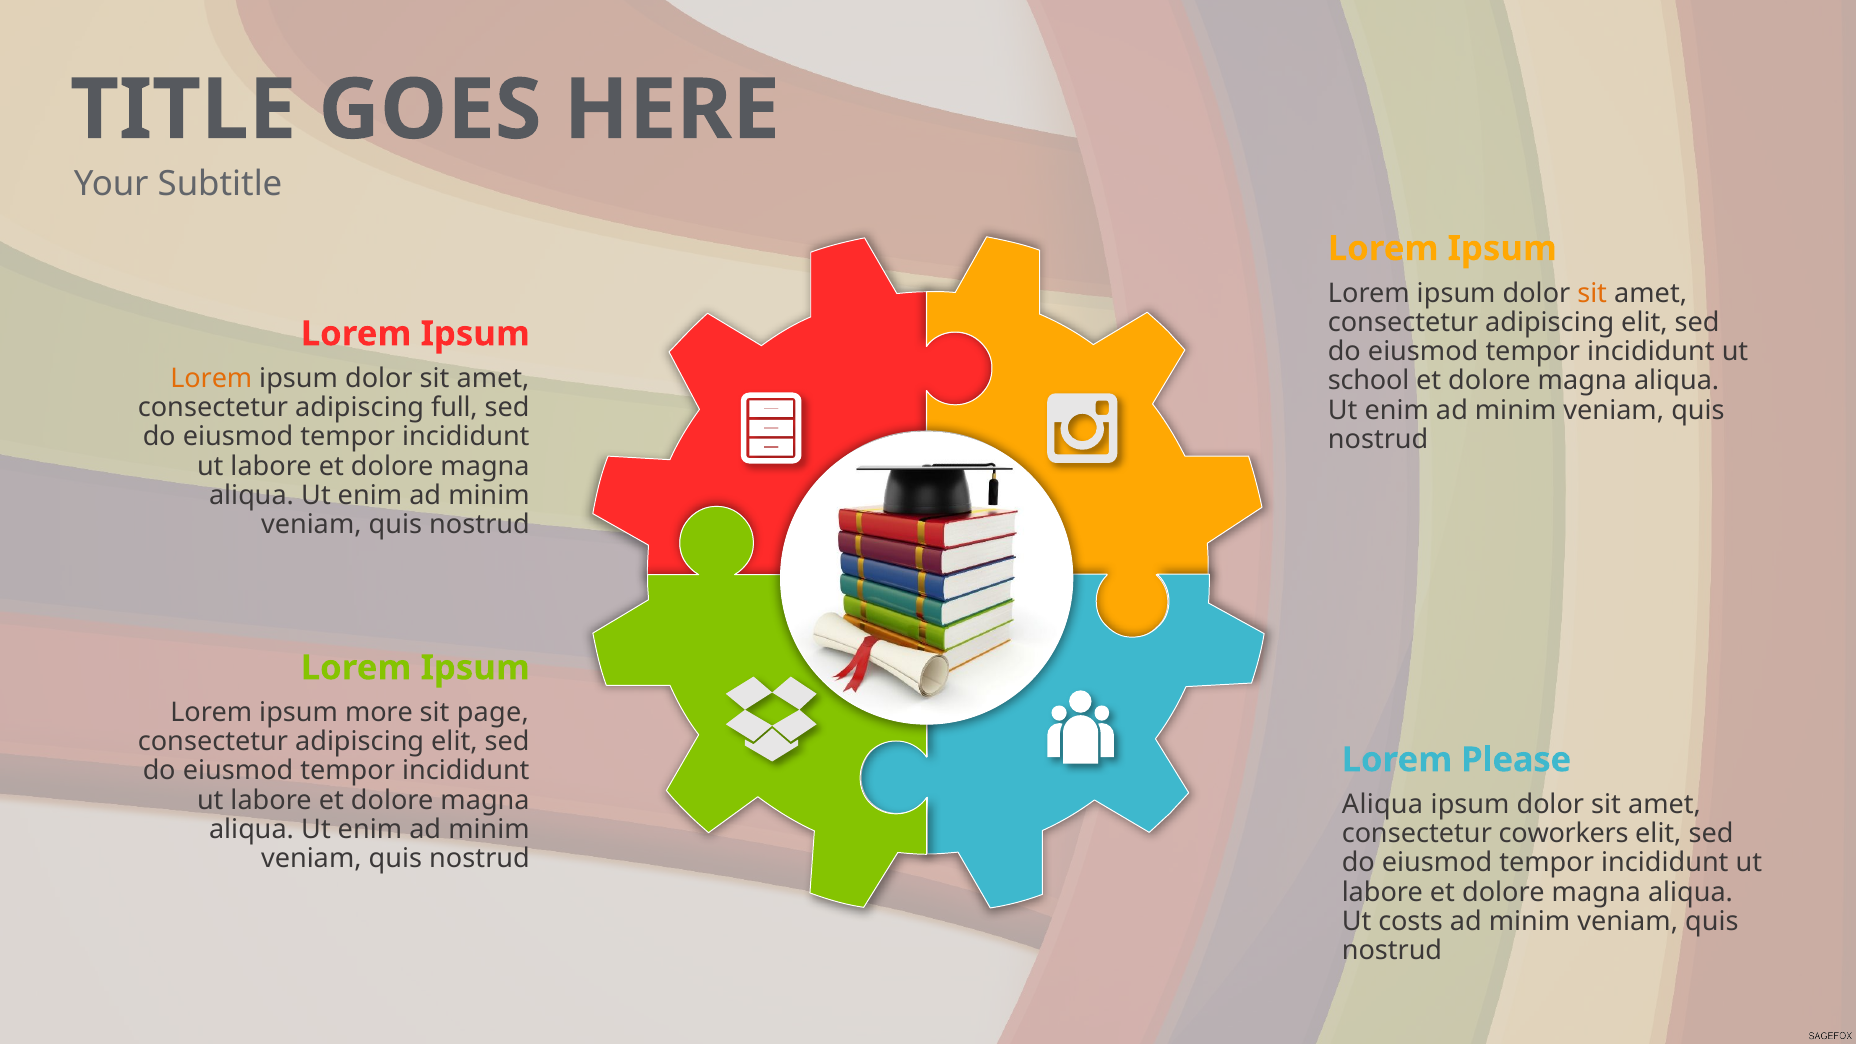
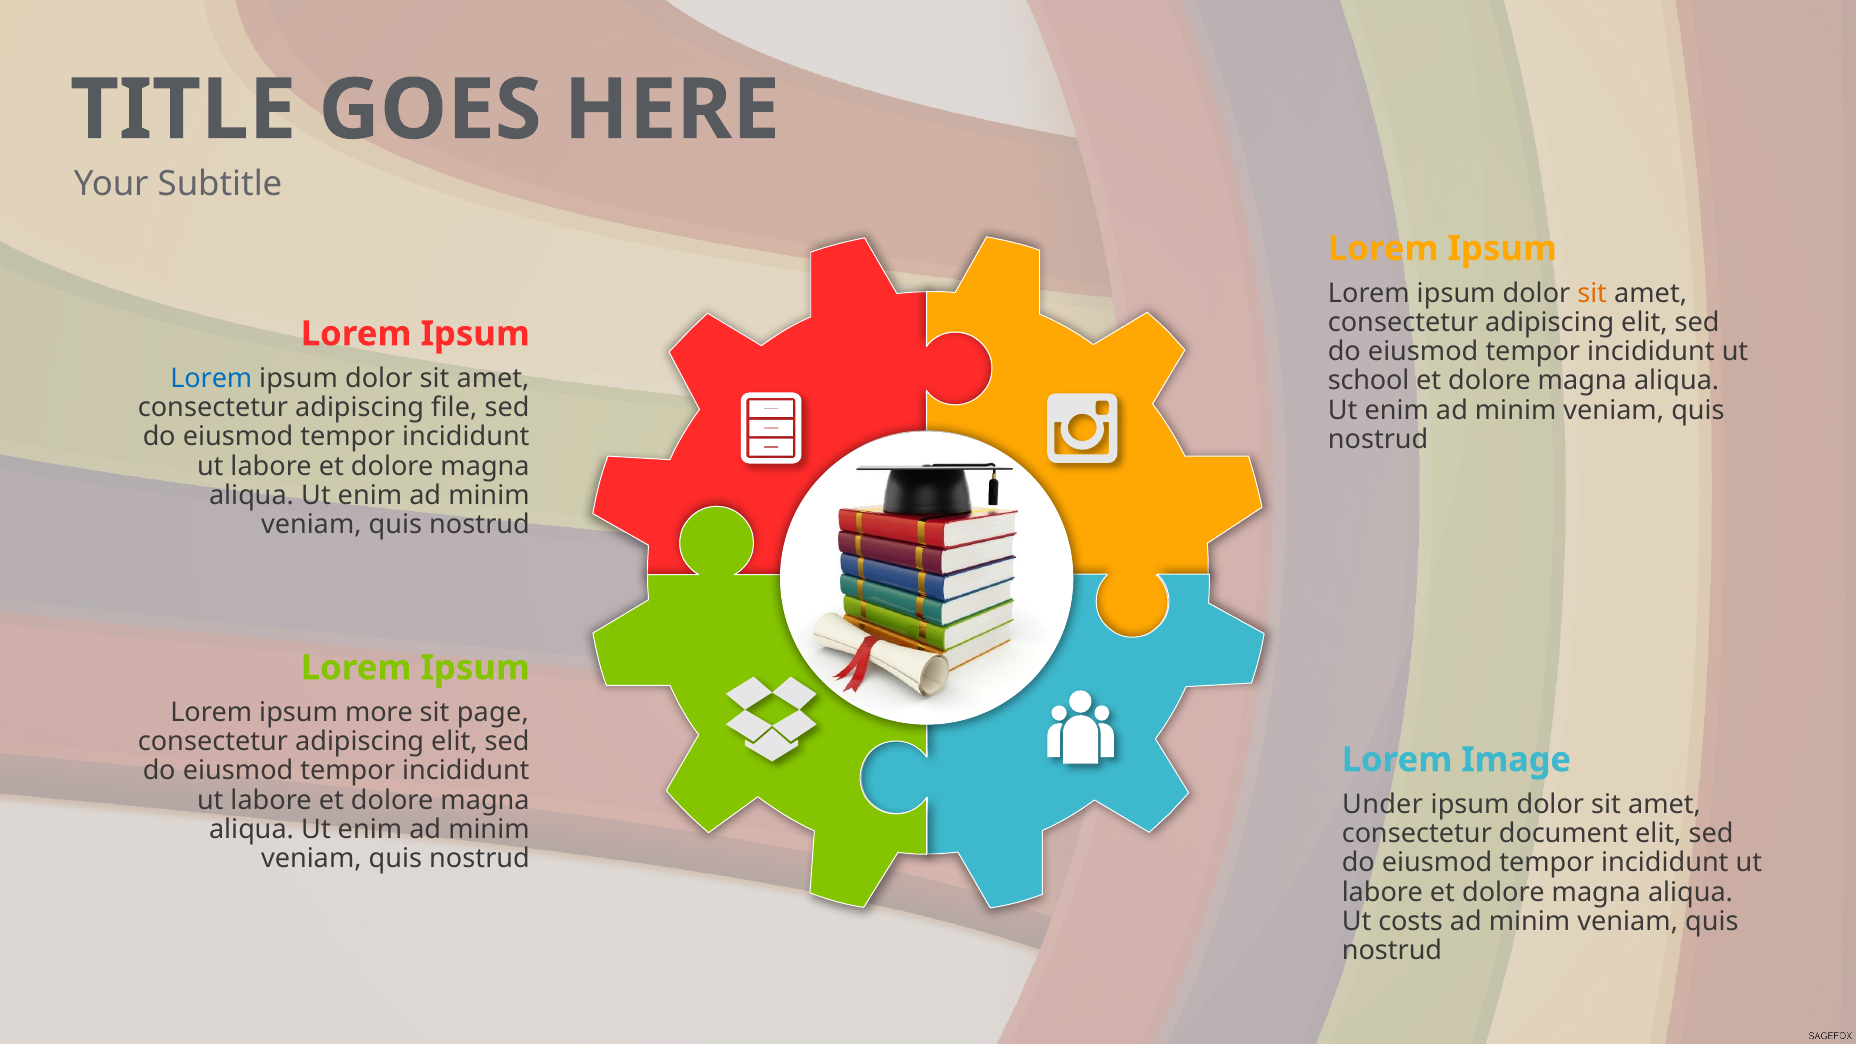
Lorem at (211, 378) colour: orange -> blue
full: full -> file
Please: Please -> Image
Aliqua at (1383, 804): Aliqua -> Under
coworkers: coworkers -> document
